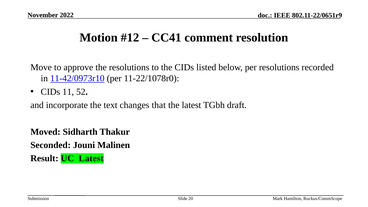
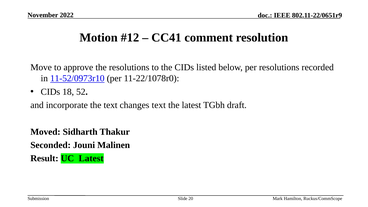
11-42/0973r10: 11-42/0973r10 -> 11-52/0973r10
11: 11 -> 18
changes that: that -> text
